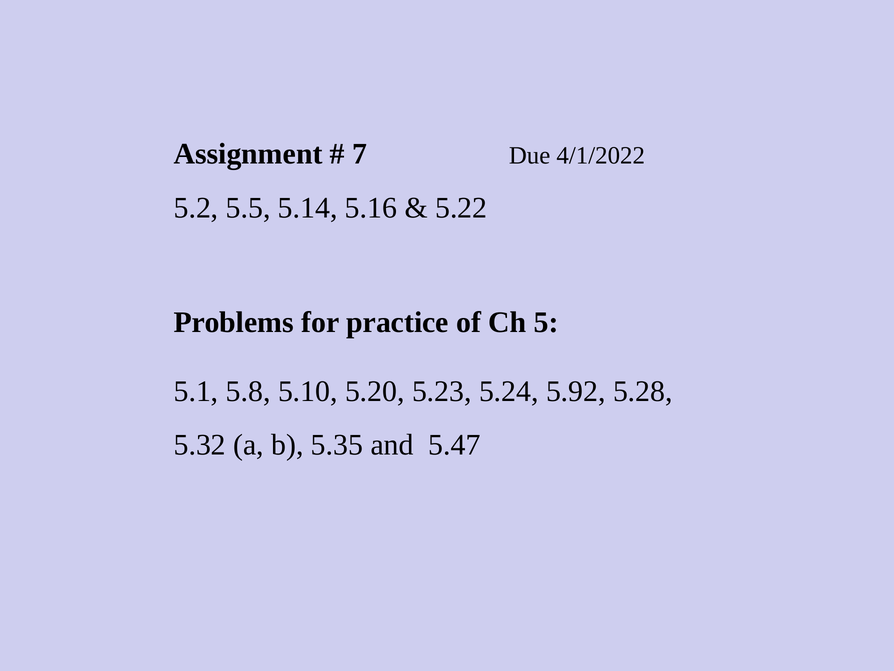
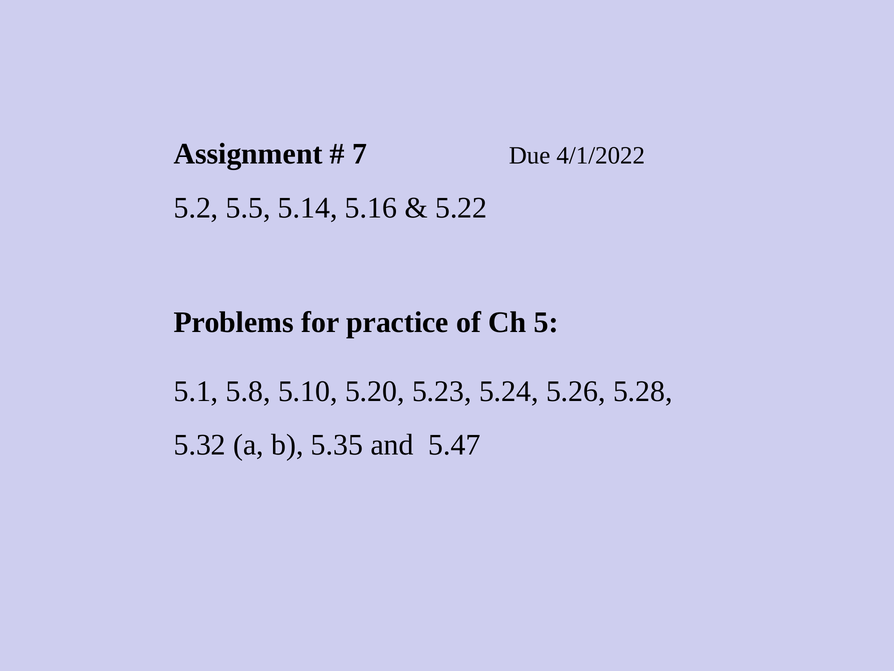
5.92: 5.92 -> 5.26
